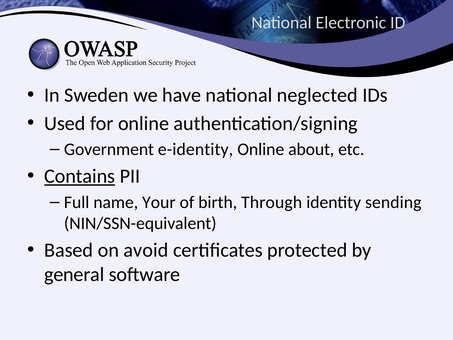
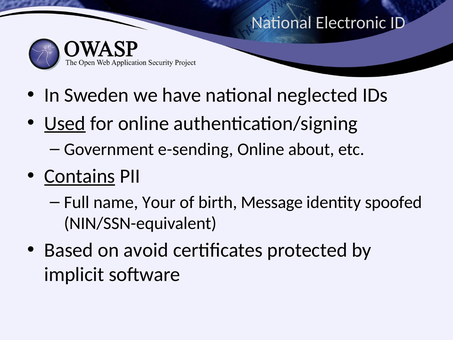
Used underline: none -> present
e-identity: e-identity -> e-sending
Through: Through -> Message
sending: sending -> spoofed
general: general -> implicit
